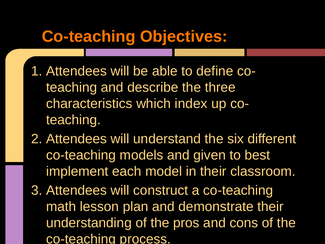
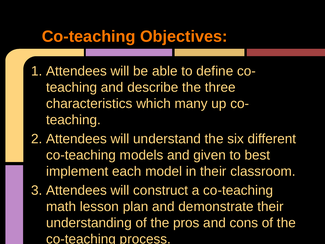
index: index -> many
